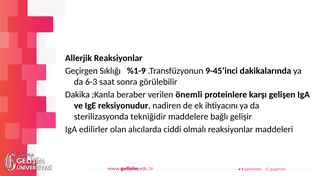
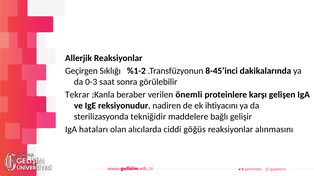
%1-9: %1-9 -> %1-2
9-45’inci: 9-45’inci -> 8-45’inci
6-3: 6-3 -> 0-3
Dakika: Dakika -> Tekrar
edilirler: edilirler -> hataları
olmalı: olmalı -> göğüs
maddeleri: maddeleri -> alınmasını
